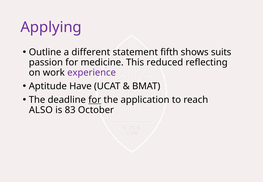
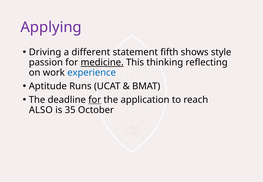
Outline: Outline -> Driving
suits: suits -> style
medicine underline: none -> present
reduced: reduced -> thinking
experience colour: purple -> blue
Have: Have -> Runs
83: 83 -> 35
